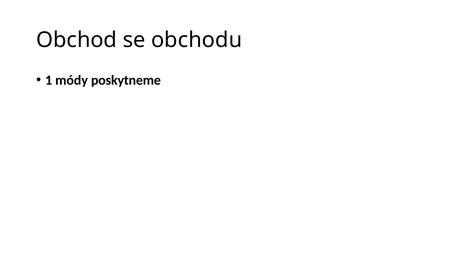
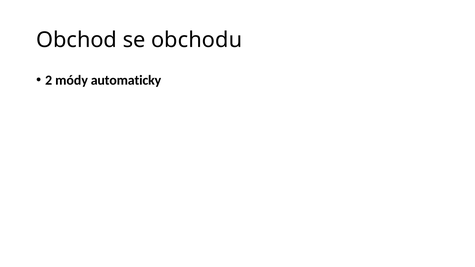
1: 1 -> 2
poskytneme: poskytneme -> automaticky
